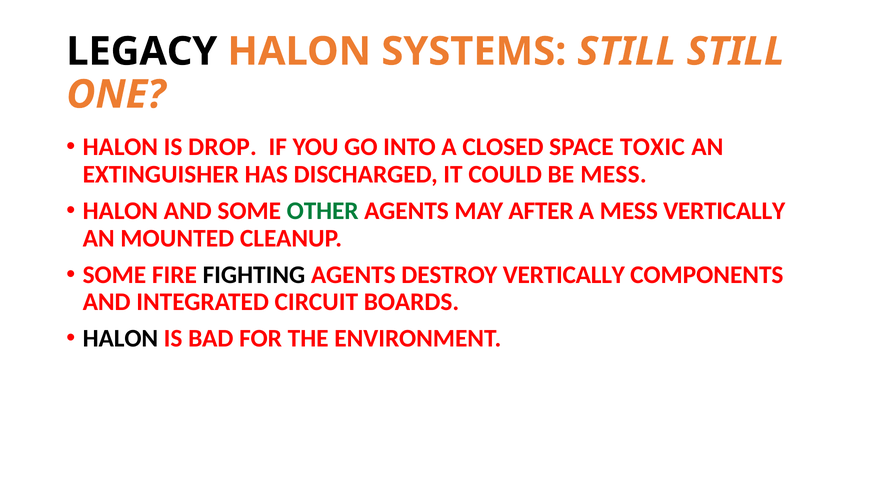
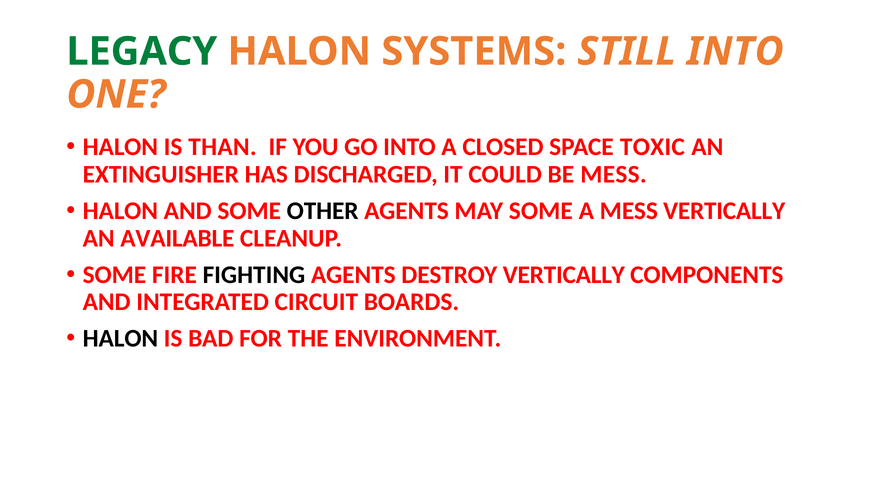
LEGACY colour: black -> green
STILL STILL: STILL -> INTO
DROP: DROP -> THAN
OTHER colour: green -> black
MAY AFTER: AFTER -> SOME
MOUNTED: MOUNTED -> AVAILABLE
